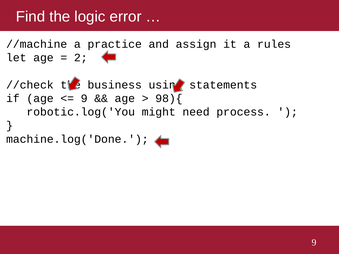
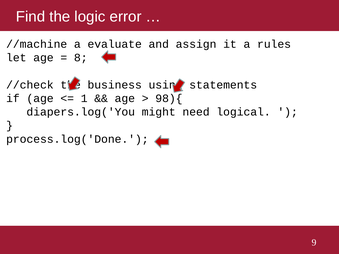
practice: practice -> evaluate
2: 2 -> 8
9 at (84, 98): 9 -> 1
robotic.log('You: robotic.log('You -> diapers.log('You
process: process -> logical
machine.log('Done: machine.log('Done -> process.log('Done
